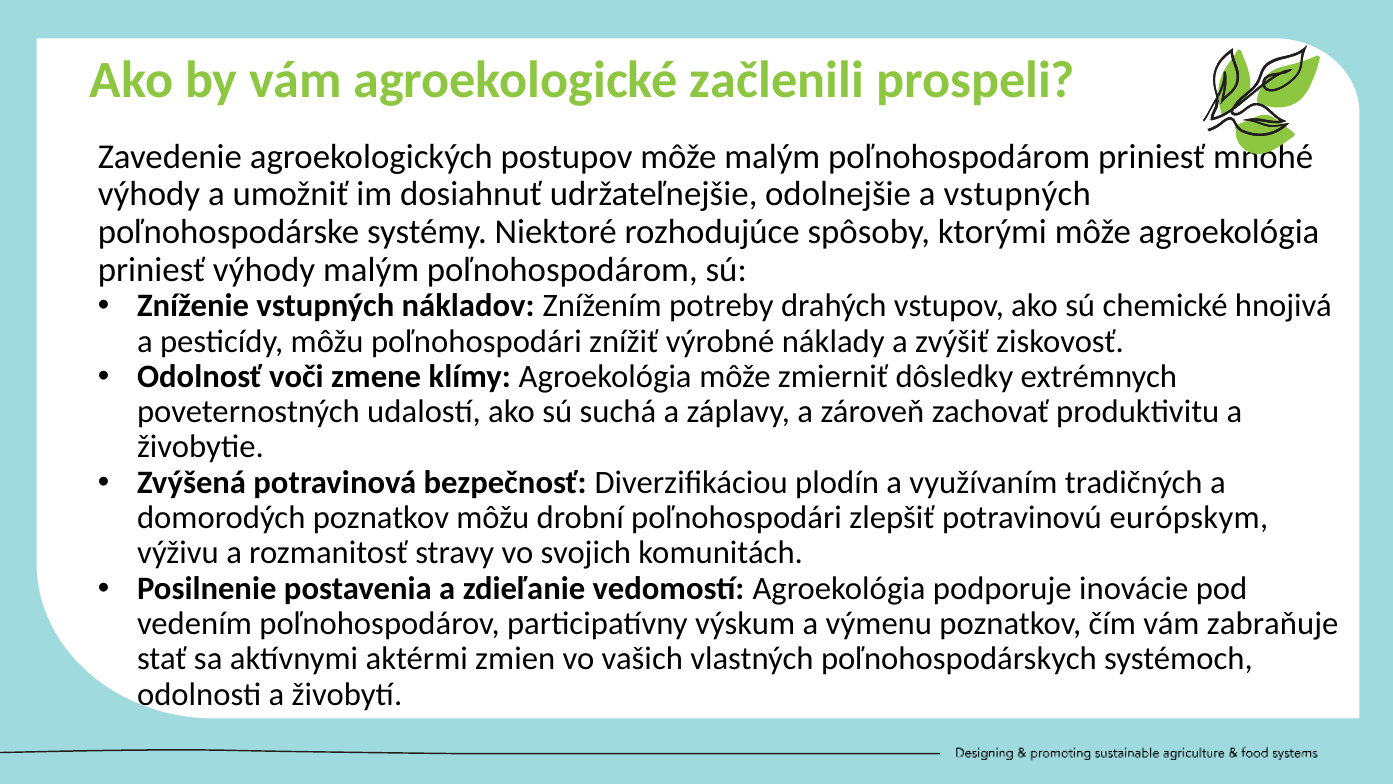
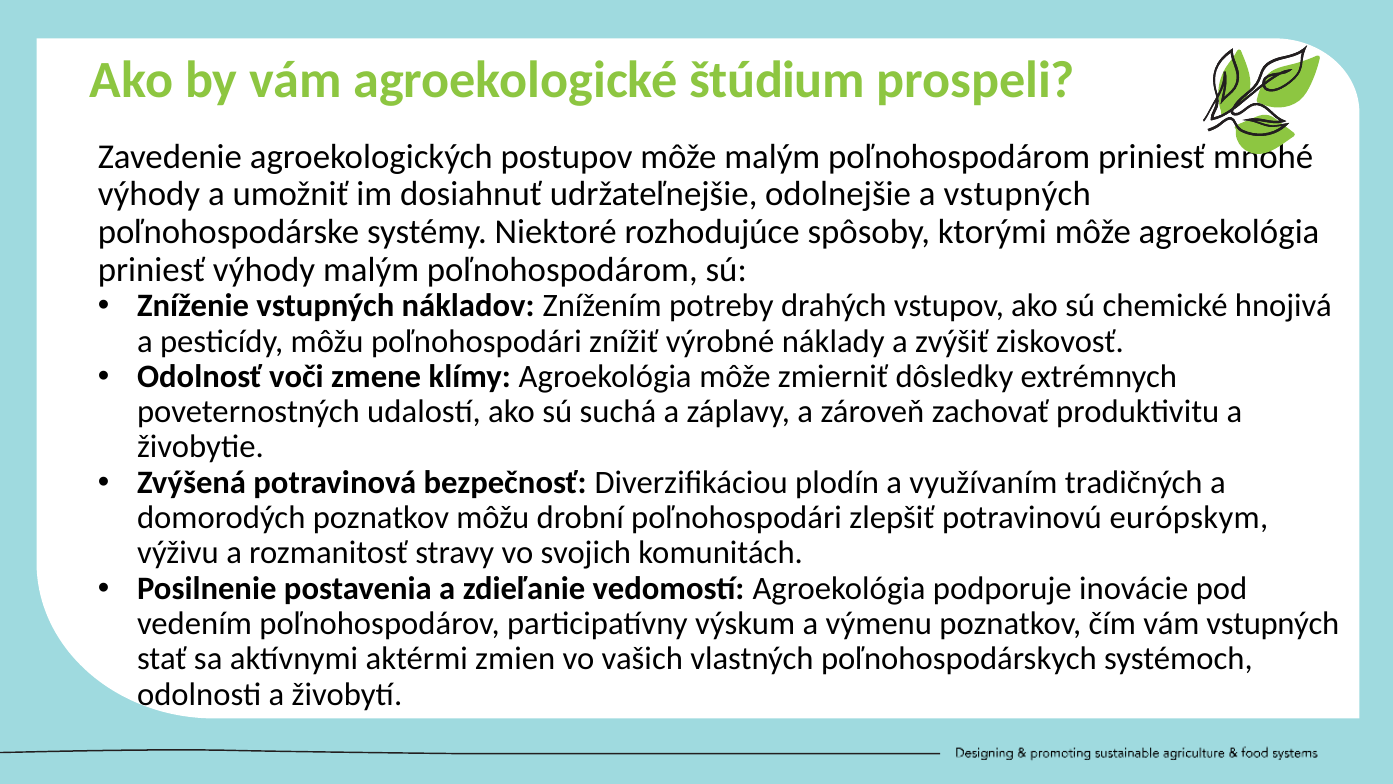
začlenili: začlenili -> štúdium
vám zabraňuje: zabraňuje -> vstupných
